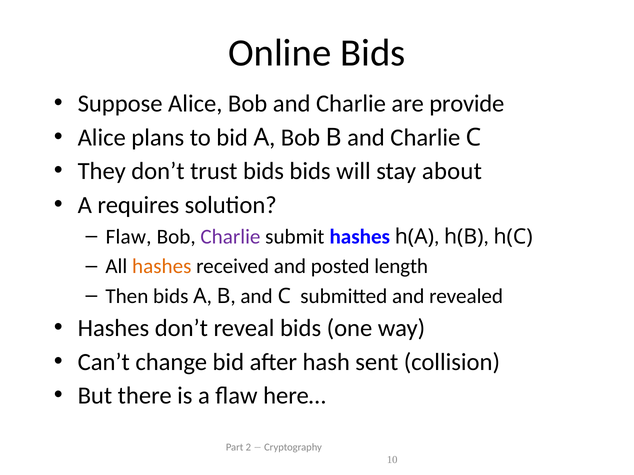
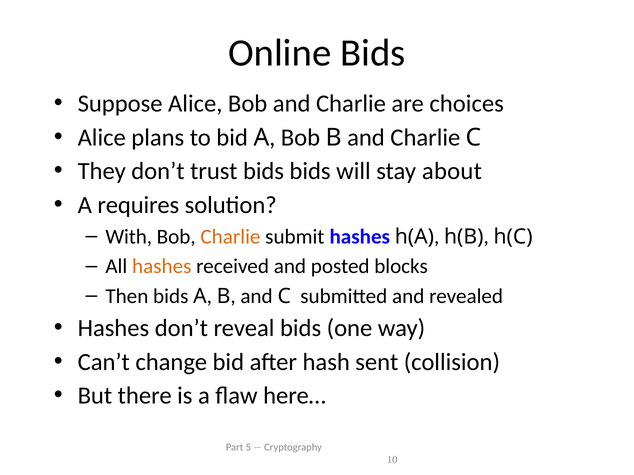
provide: provide -> choices
Flaw at (129, 237): Flaw -> With
Charlie at (230, 237) colour: purple -> orange
length: length -> blocks
2: 2 -> 5
